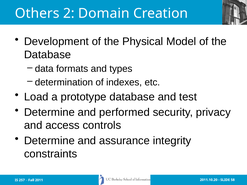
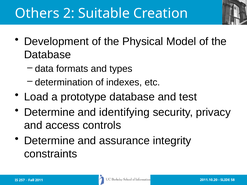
Domain: Domain -> Suitable
performed: performed -> identifying
